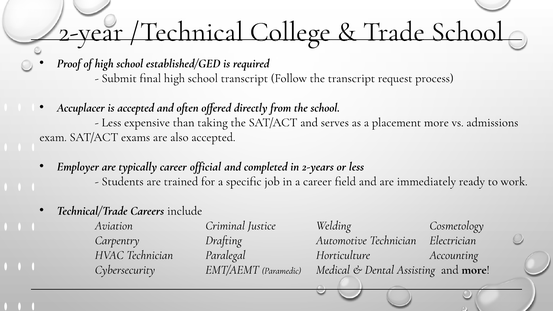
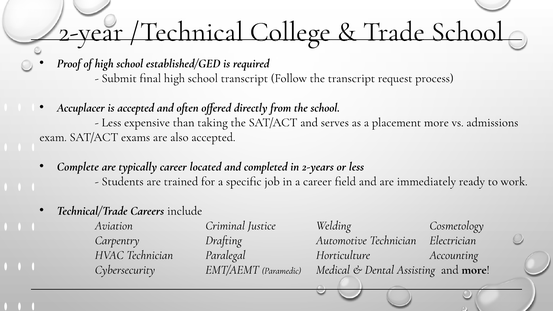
Employer: Employer -> Complete
official: official -> located
